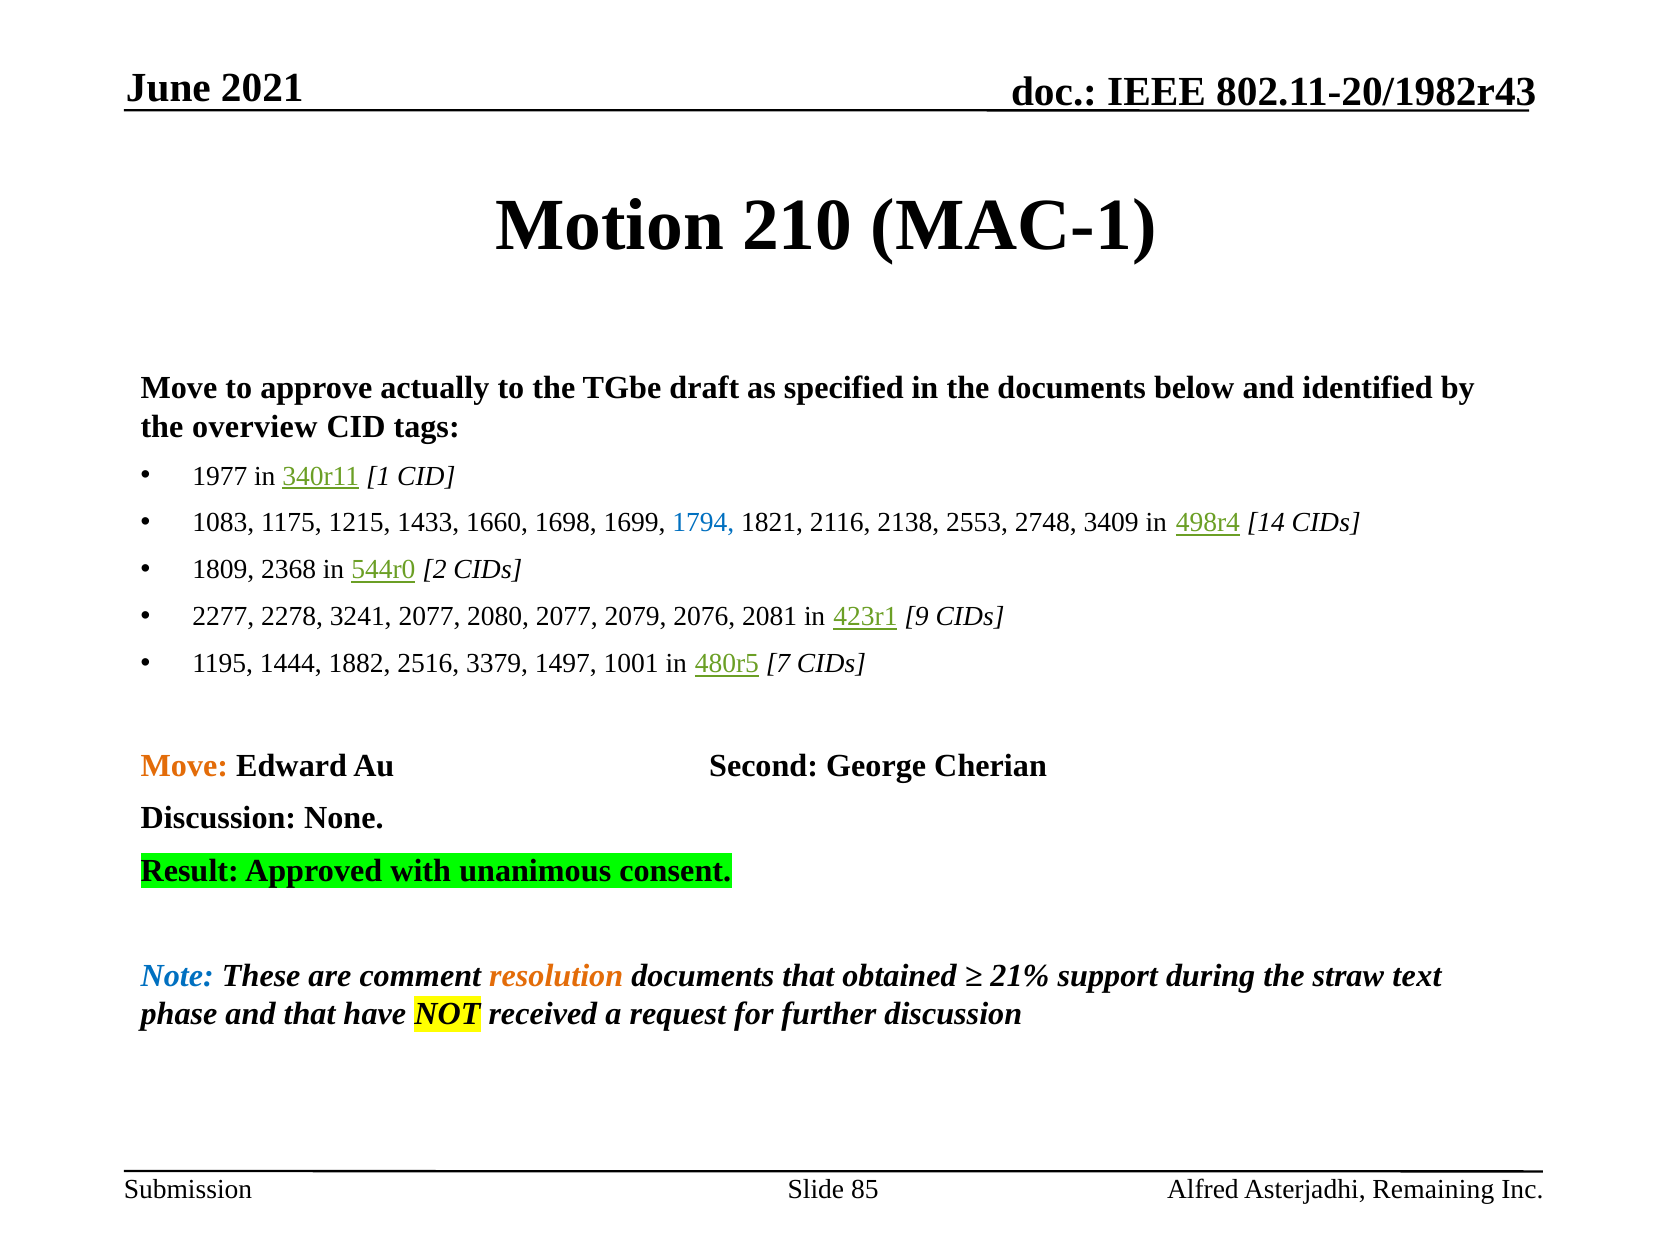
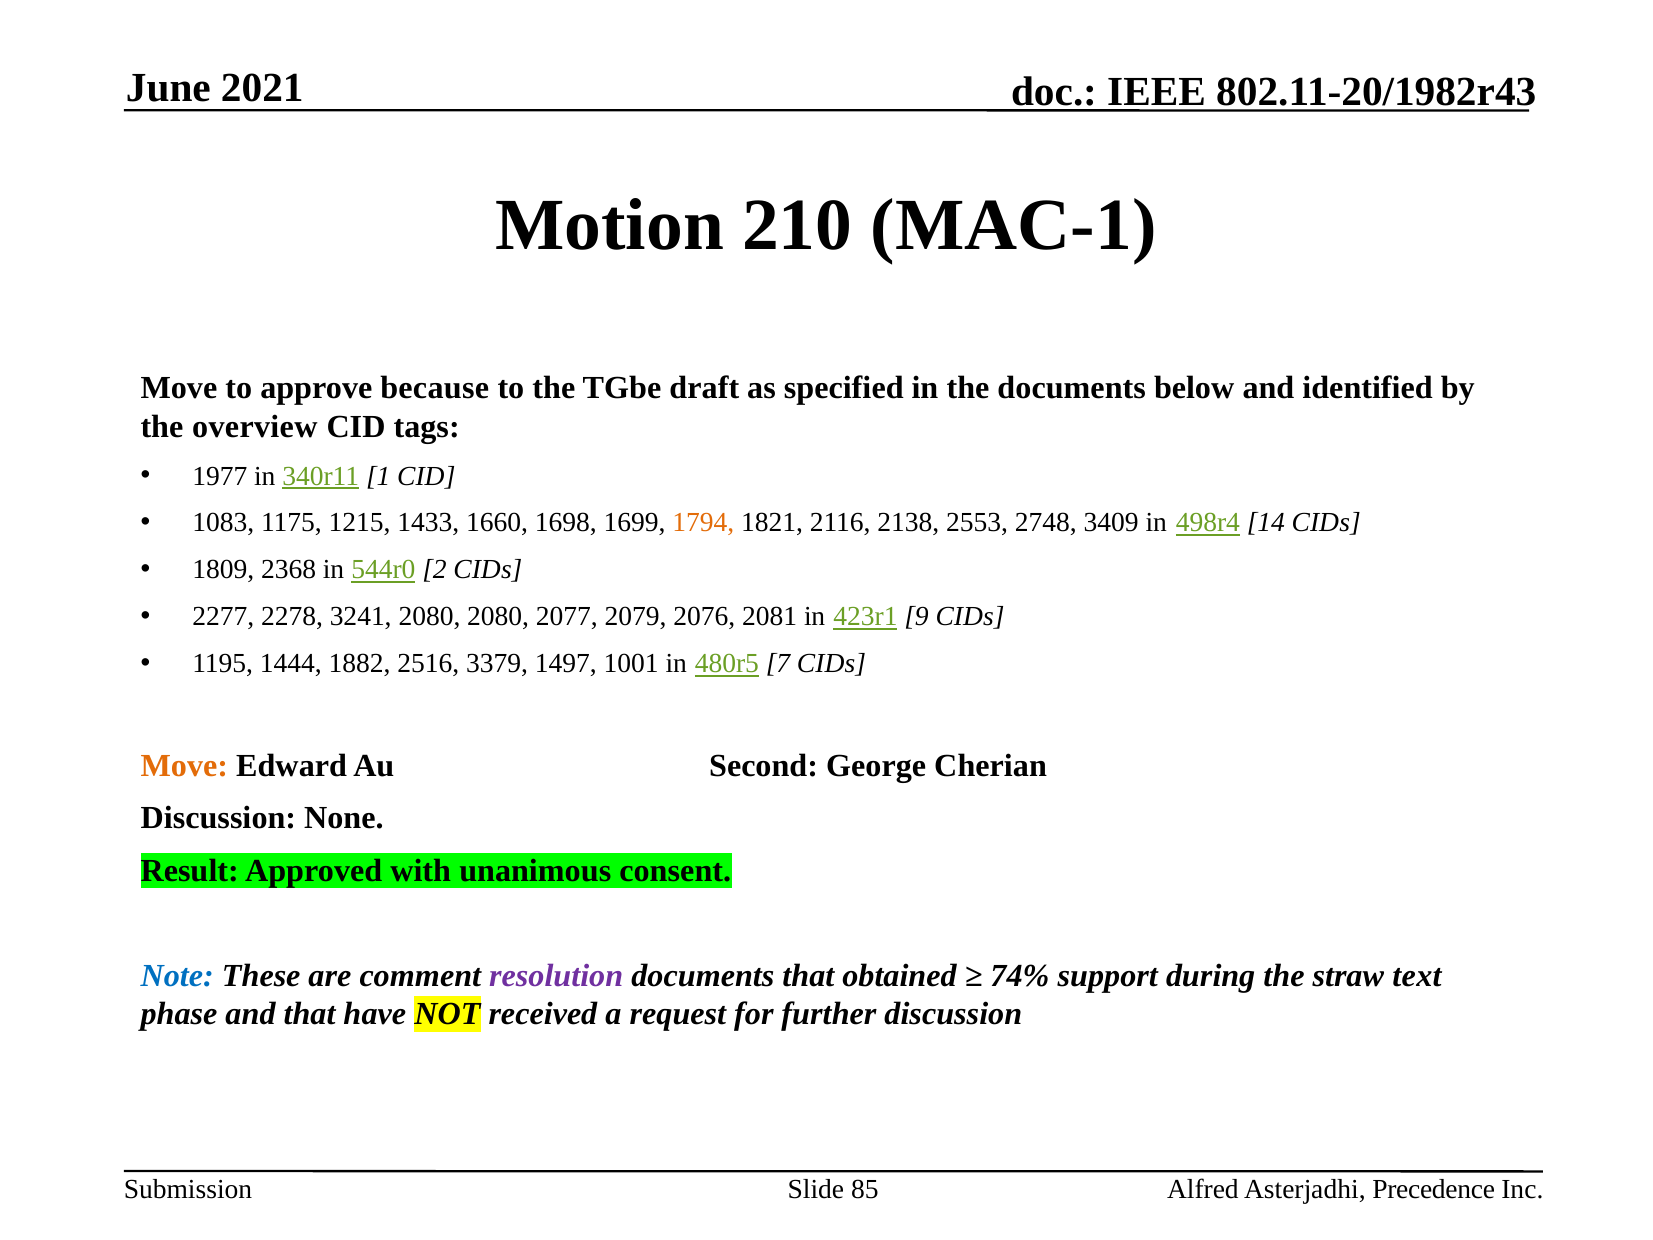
actually: actually -> because
1794 colour: blue -> orange
3241 2077: 2077 -> 2080
resolution colour: orange -> purple
21%: 21% -> 74%
Remaining: Remaining -> Precedence
